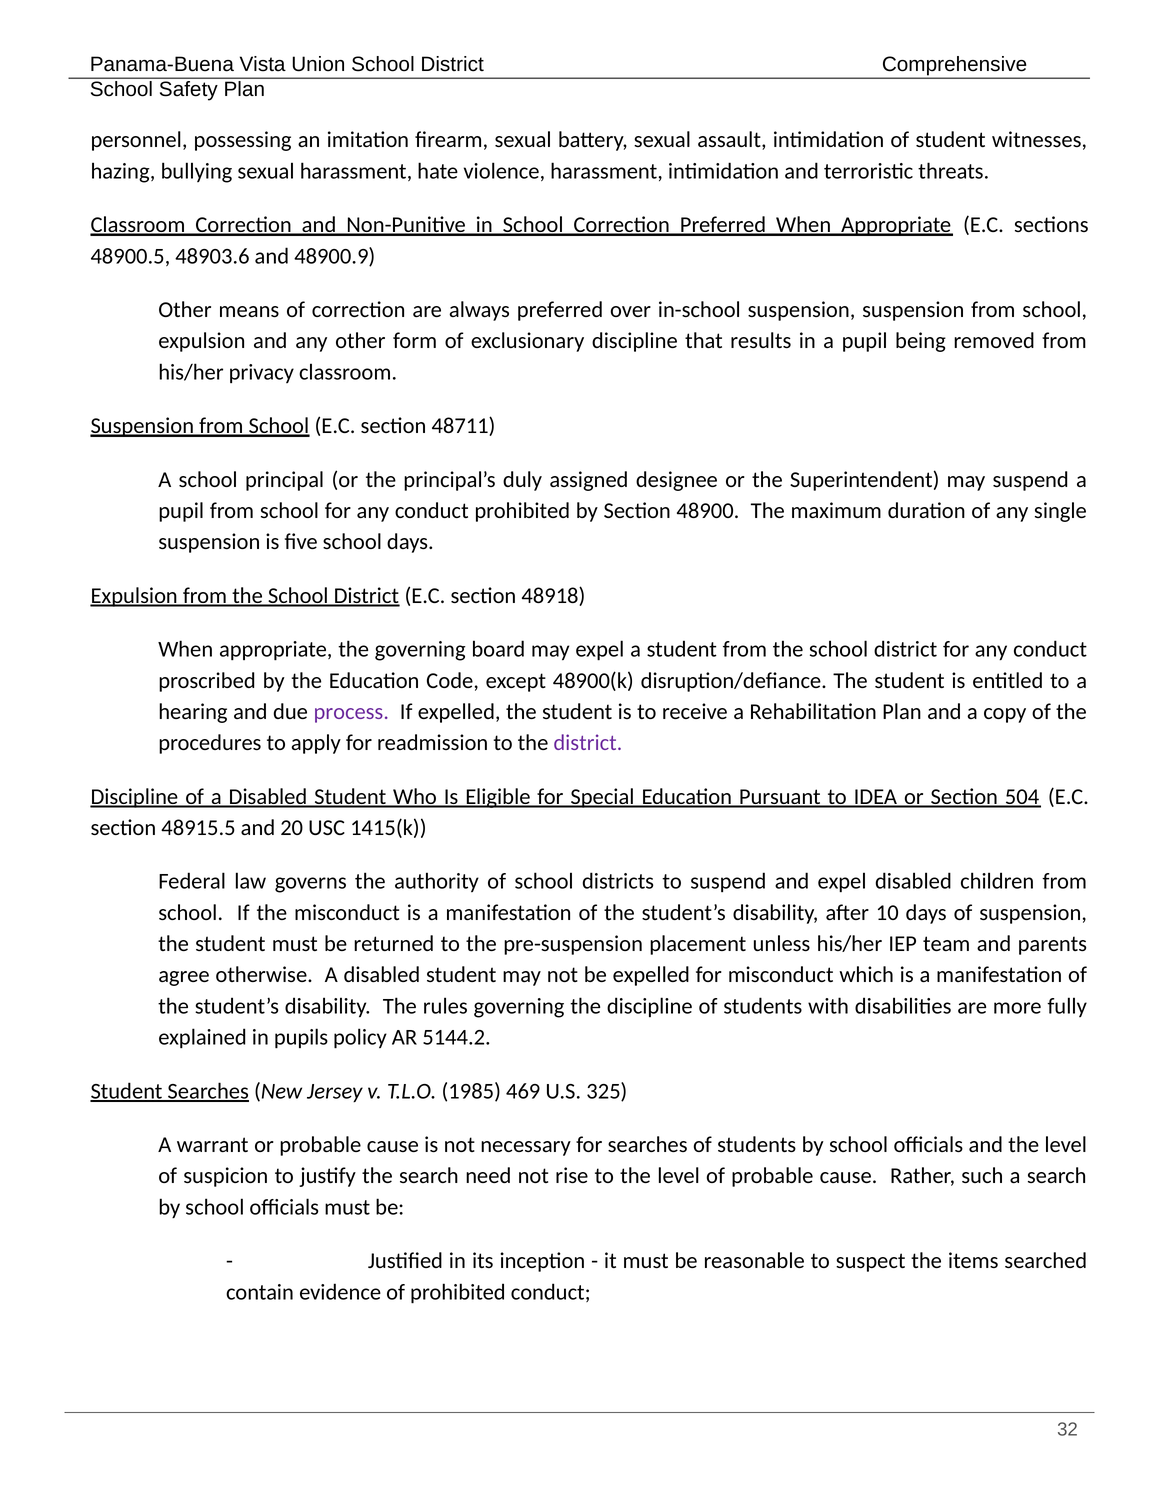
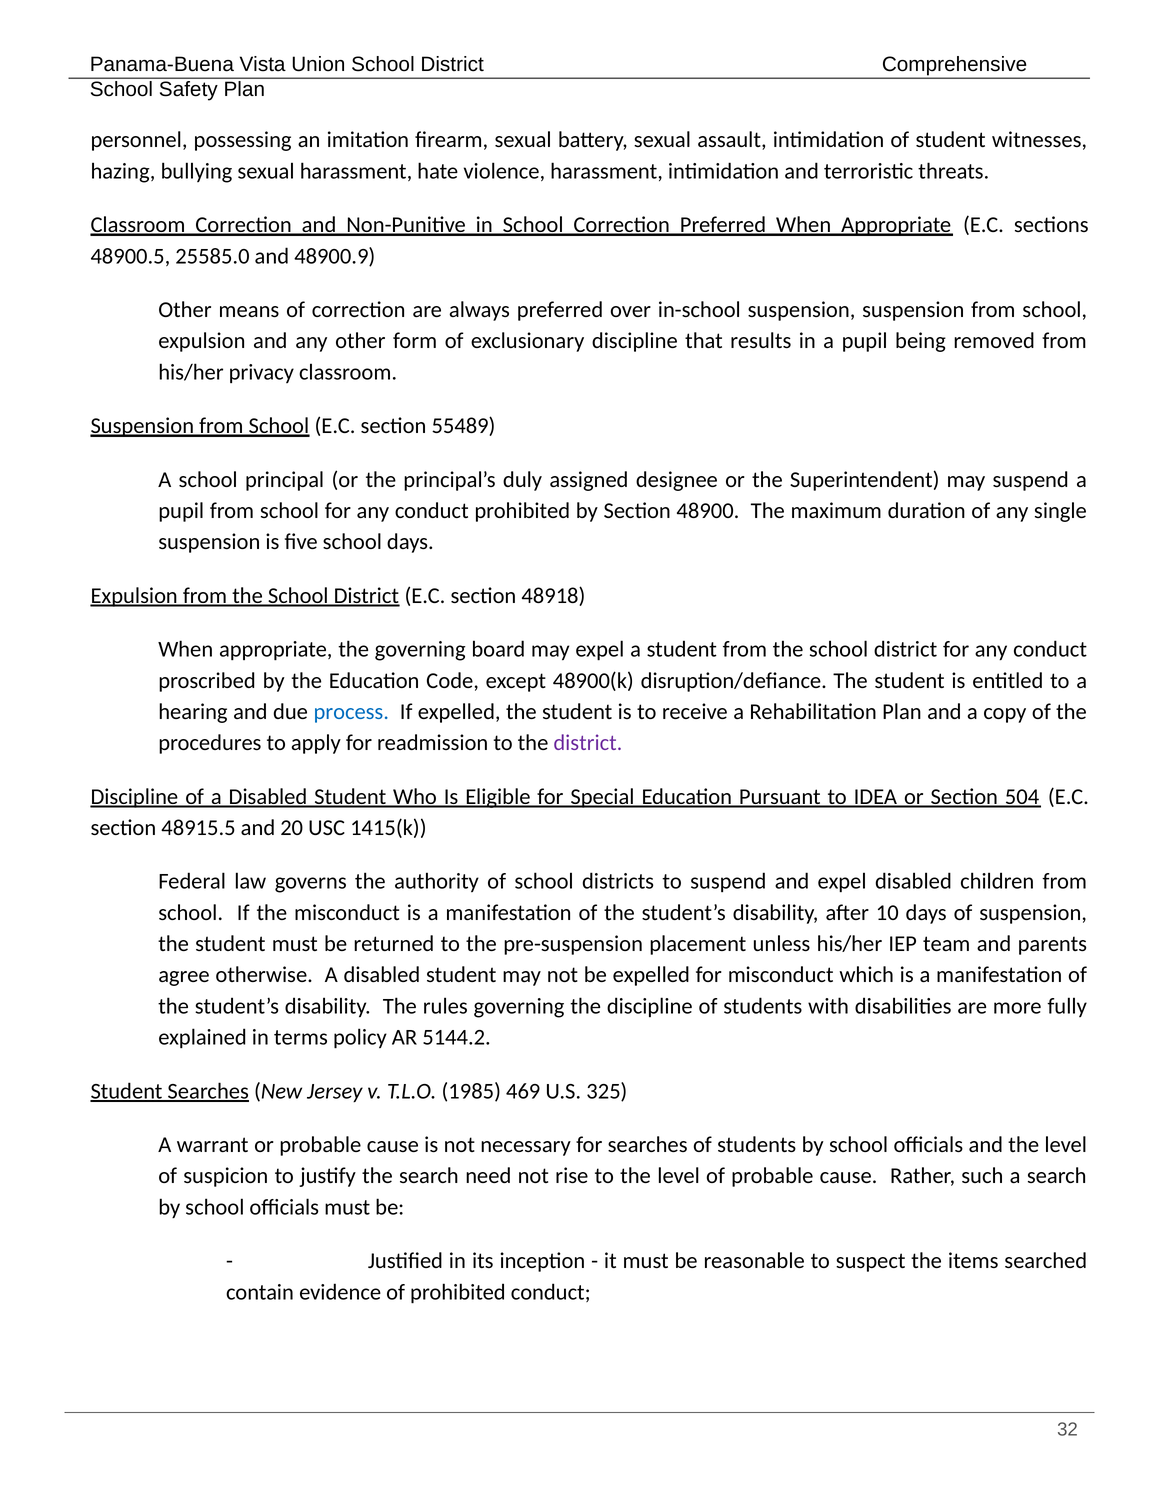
48903.6: 48903.6 -> 25585.0
48711: 48711 -> 55489
process colour: purple -> blue
pupils: pupils -> terms
